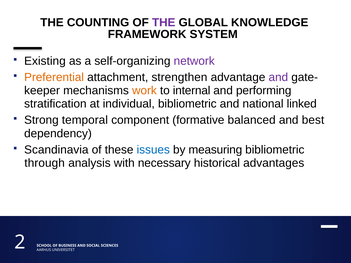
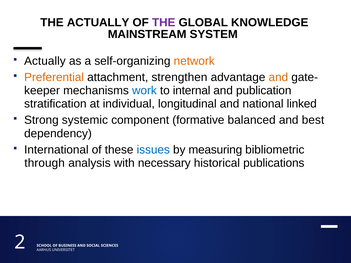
THE COUNTING: COUNTING -> ACTUALLY
FRAMEWORK: FRAMEWORK -> MAINSTREAM
Existing at (45, 61): Existing -> Actually
network colour: purple -> orange
and at (278, 77) colour: purple -> orange
work colour: orange -> blue
performing: performing -> publication
individual bibliometric: bibliometric -> longitudinal
temporal: temporal -> systemic
Scandinavia: Scandinavia -> International
advantages: advantages -> publications
